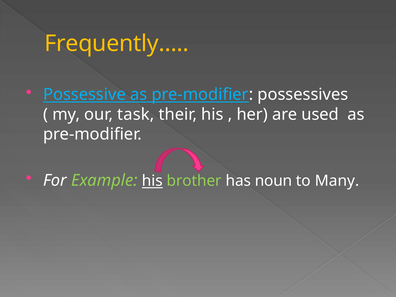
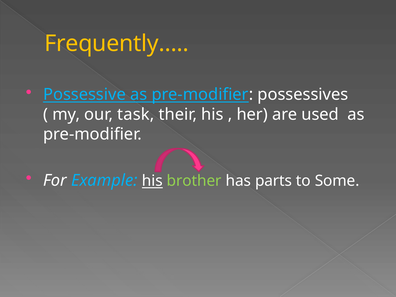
Example colour: light green -> light blue
noun: noun -> parts
Many: Many -> Some
